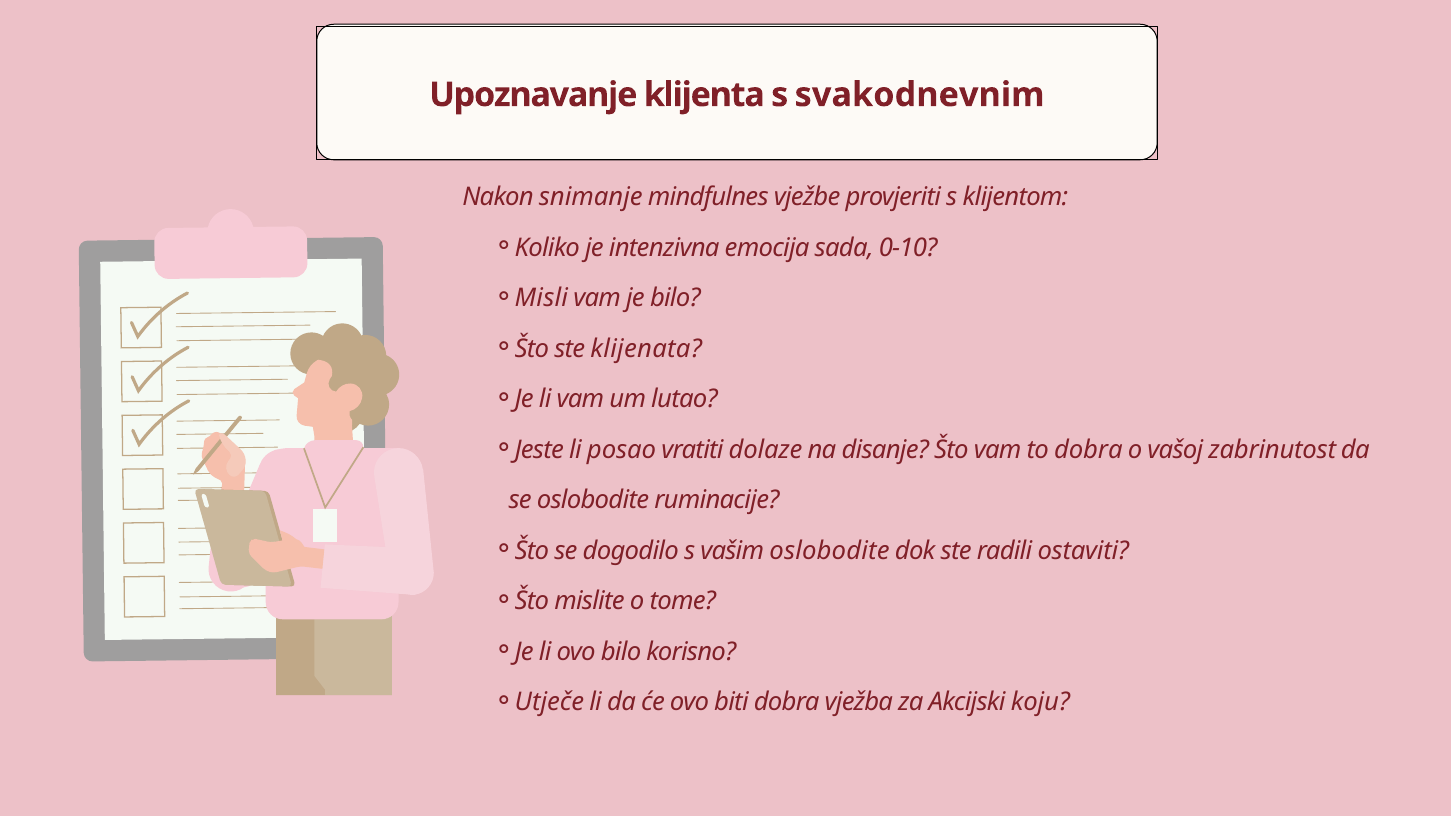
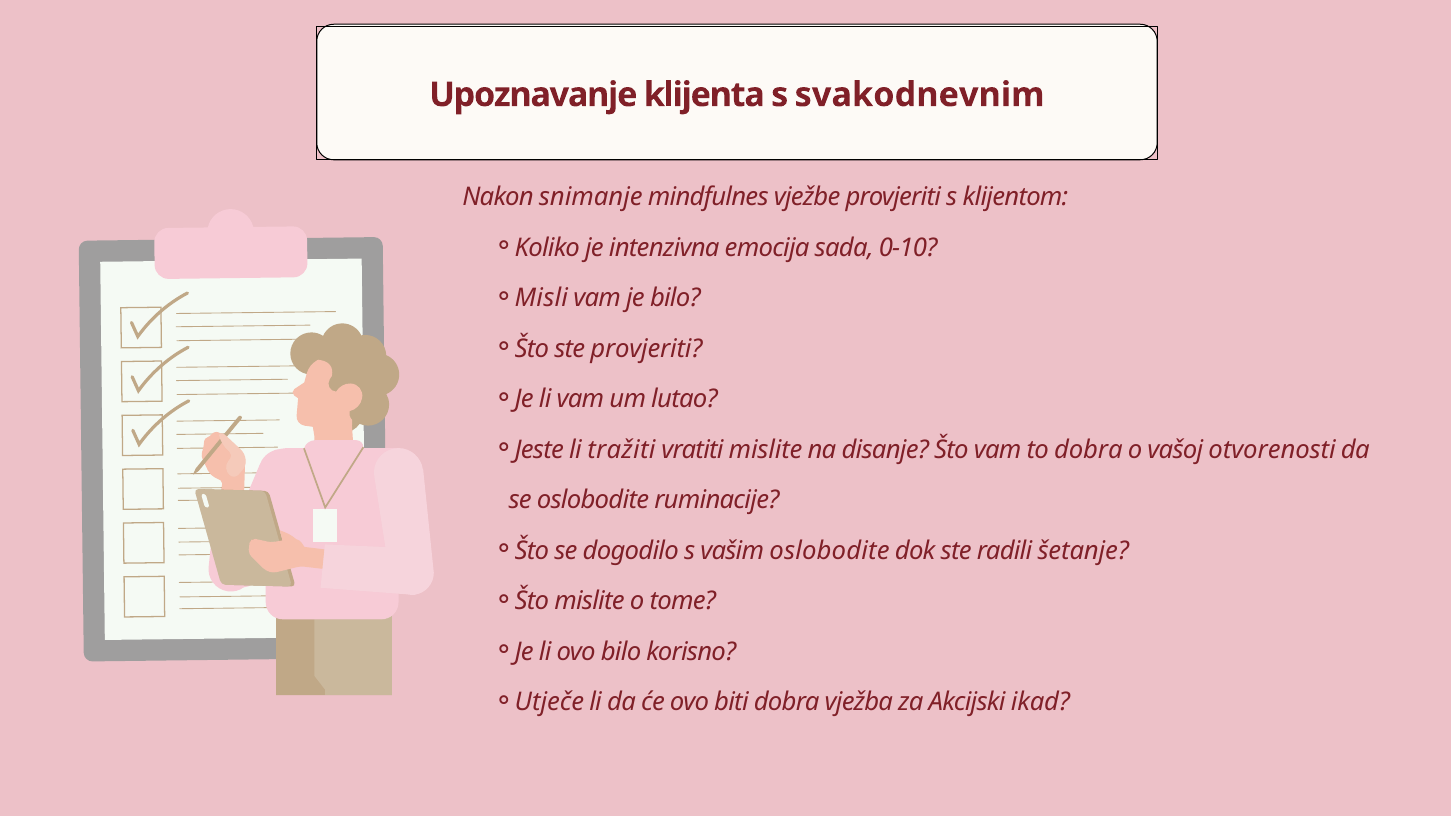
ste klijenata: klijenata -> provjeriti
posao: posao -> tražiti
vratiti dolaze: dolaze -> mislite
zabrinutost: zabrinutost -> otvorenosti
ostaviti: ostaviti -> šetanje
koju: koju -> ikad
